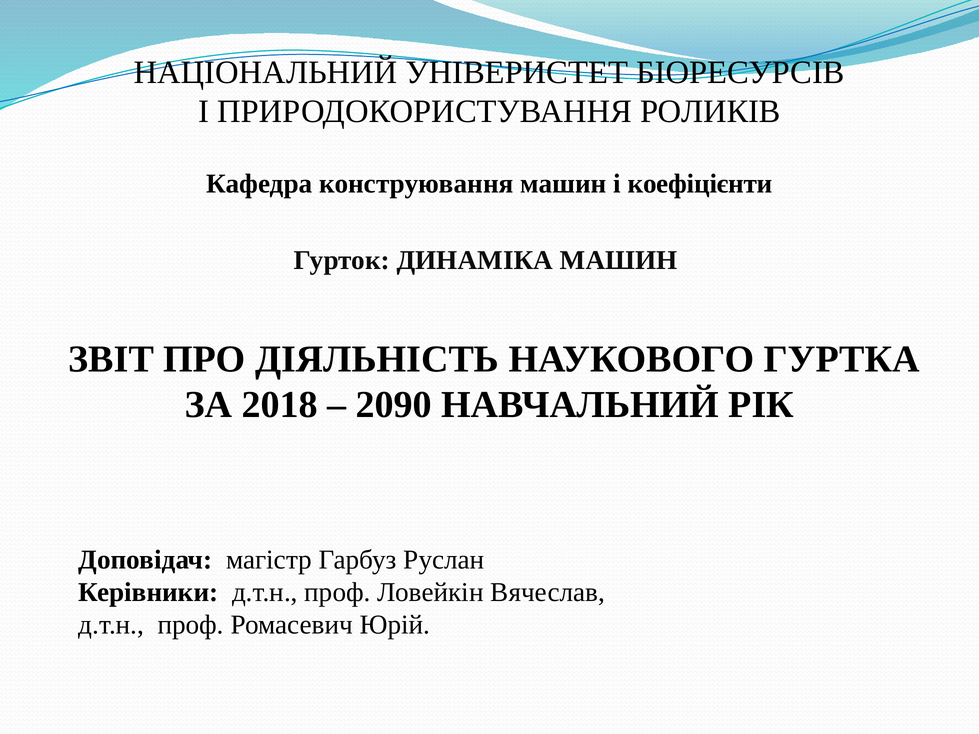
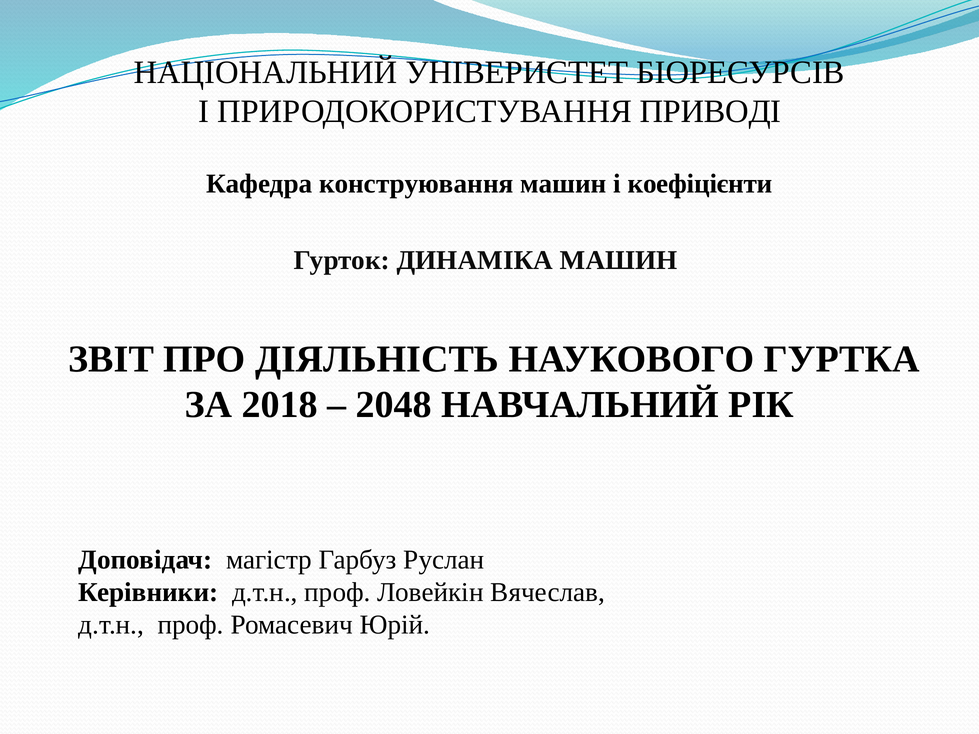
РОЛИКІВ: РОЛИКІВ -> ПРИВОДІ
2090: 2090 -> 2048
